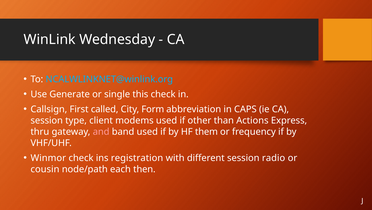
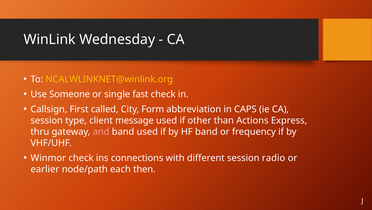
NCALWLINKNET@winlink.org colour: light blue -> yellow
Generate: Generate -> Someone
this: this -> fast
modems: modems -> message
HF them: them -> band
registration: registration -> connections
cousin: cousin -> earlier
